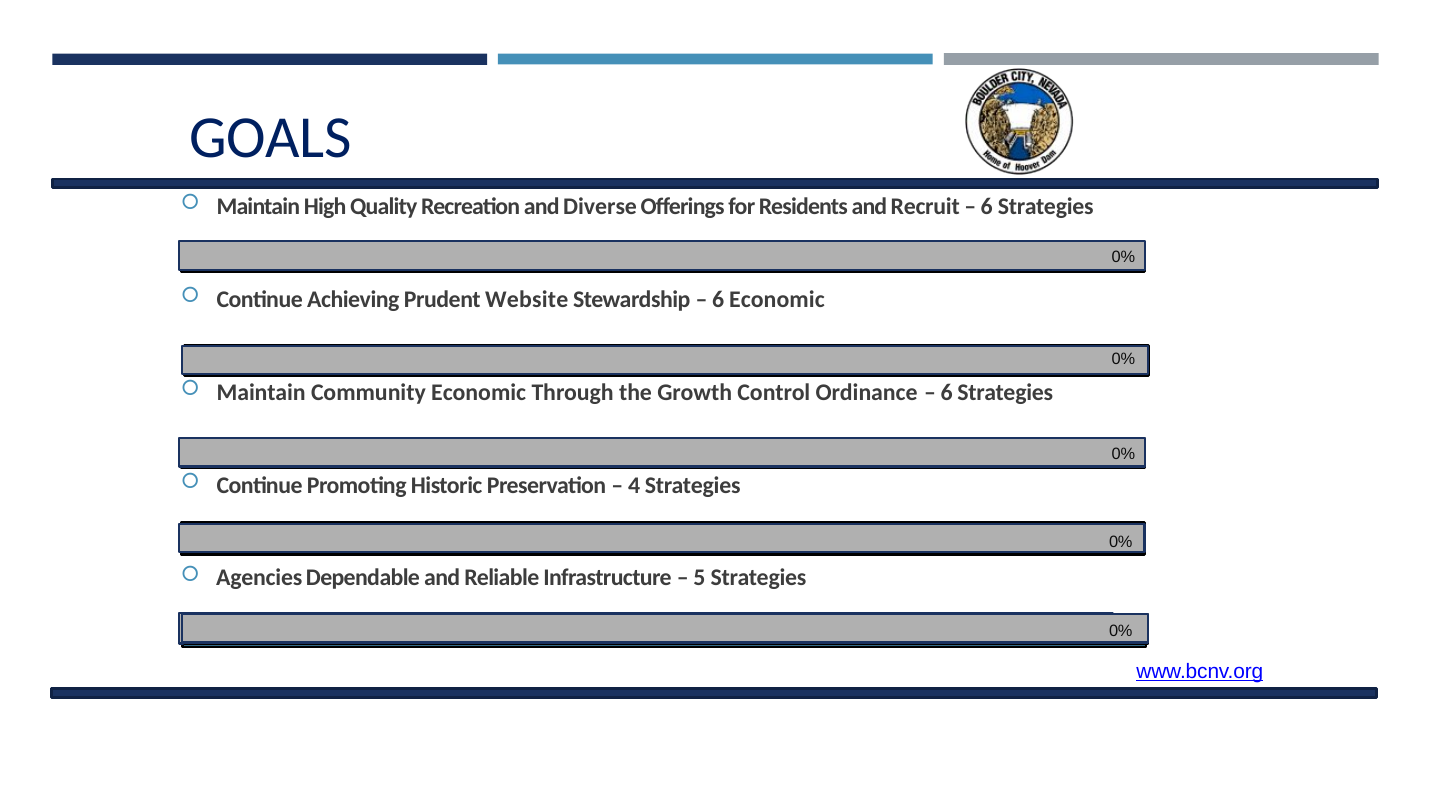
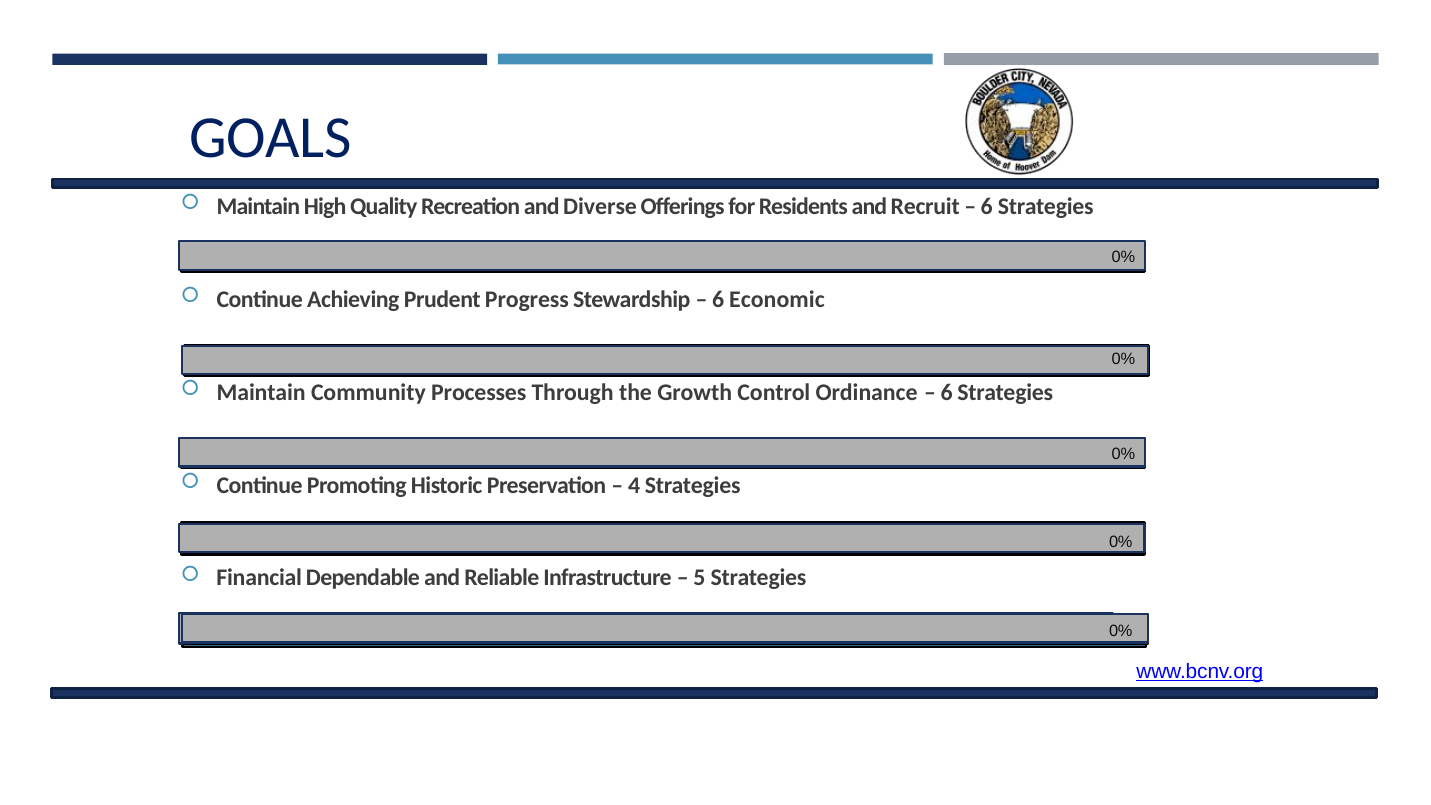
Website: Website -> Progress
Community Economic: Economic -> Processes
Agencies: Agencies -> Financial
